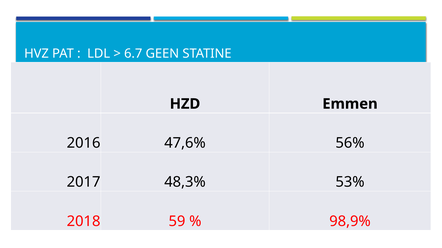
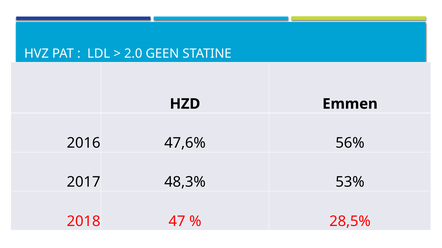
6.7: 6.7 -> 2.0
59: 59 -> 47
98,9%: 98,9% -> 28,5%
